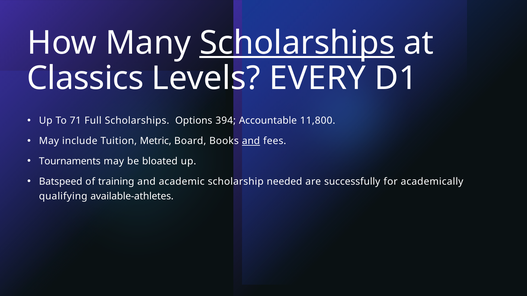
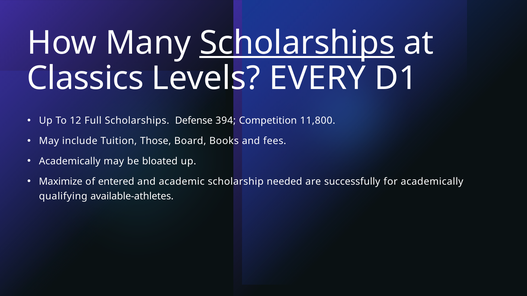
71: 71 -> 12
Options: Options -> Defense
Accountable: Accountable -> Competition
Metric: Metric -> Those
and at (251, 141) underline: present -> none
Tournaments at (70, 161): Tournaments -> Academically
Batspeed: Batspeed -> Maximize
training: training -> entered
